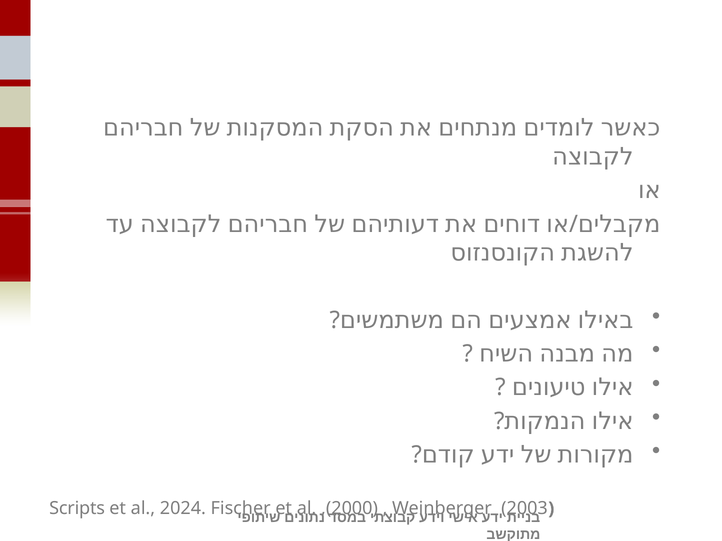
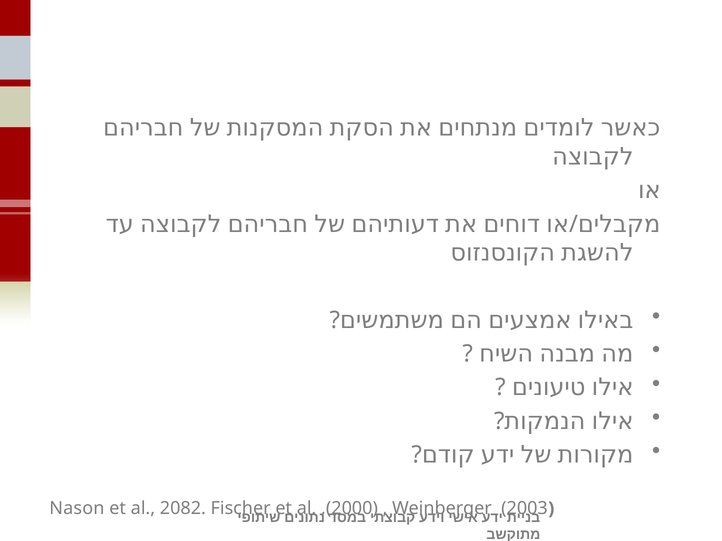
Scripts: Scripts -> Nason
2024: 2024 -> 2082
